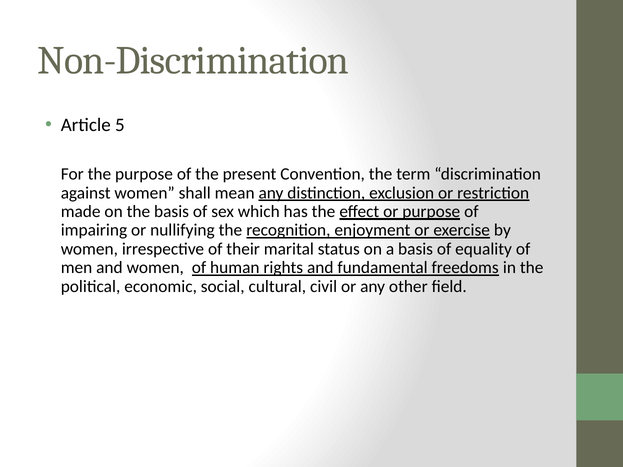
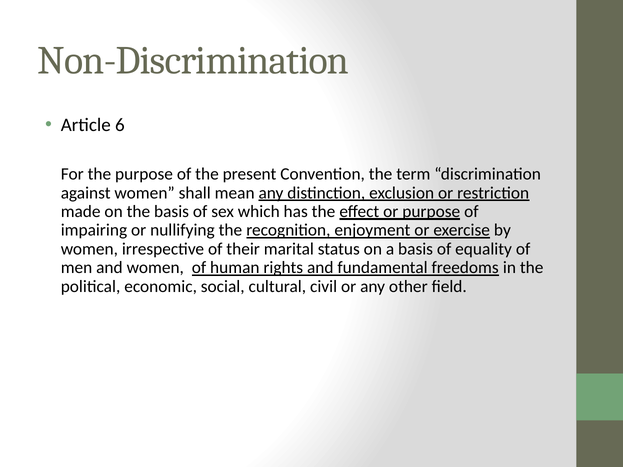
5: 5 -> 6
